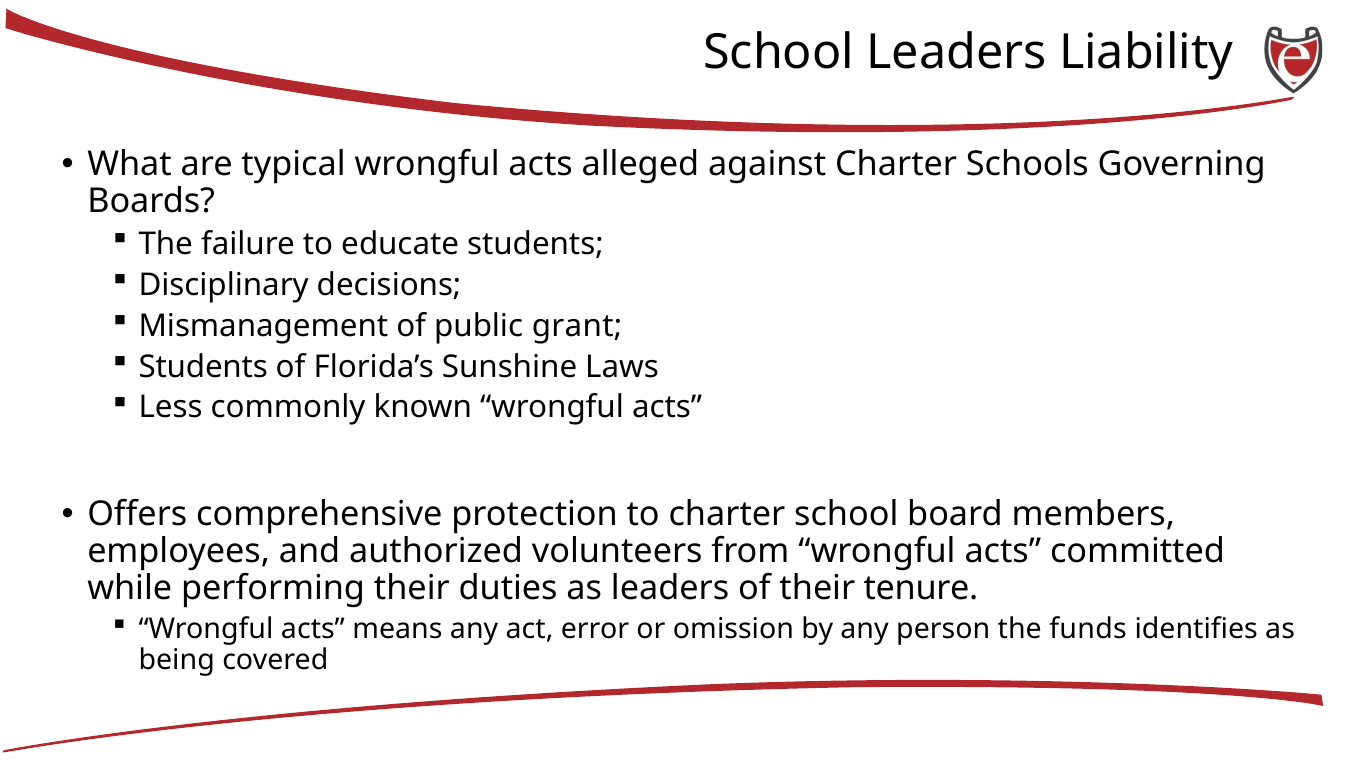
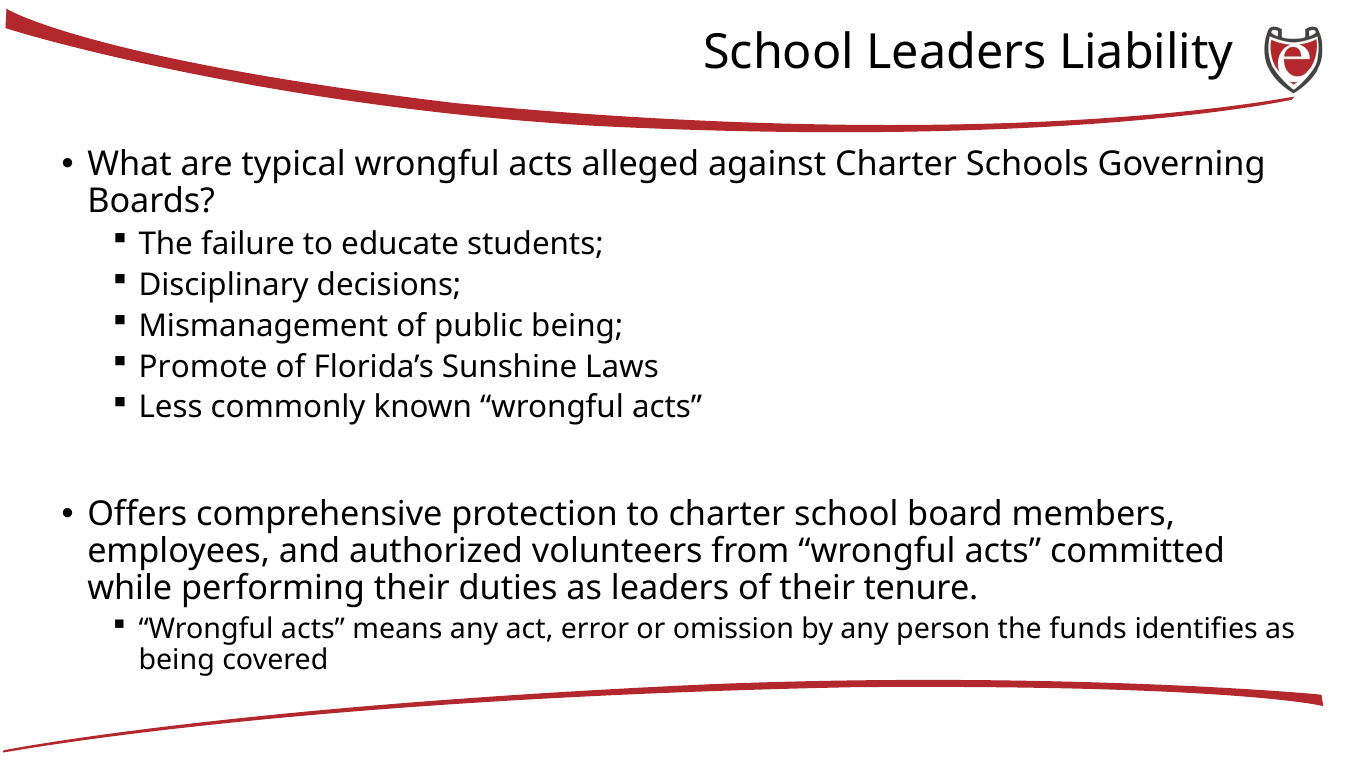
public grant: grant -> being
Students at (203, 367): Students -> Promote
